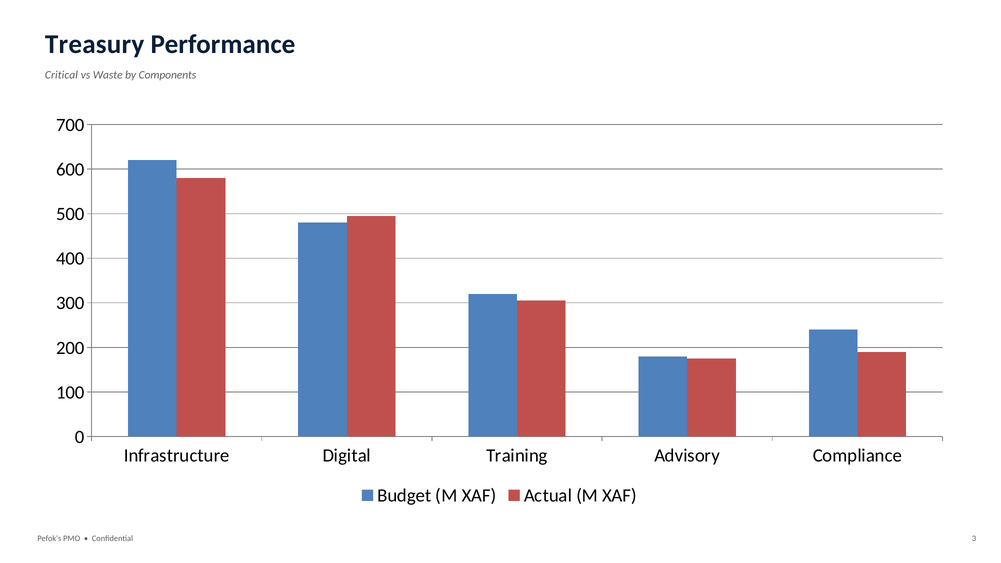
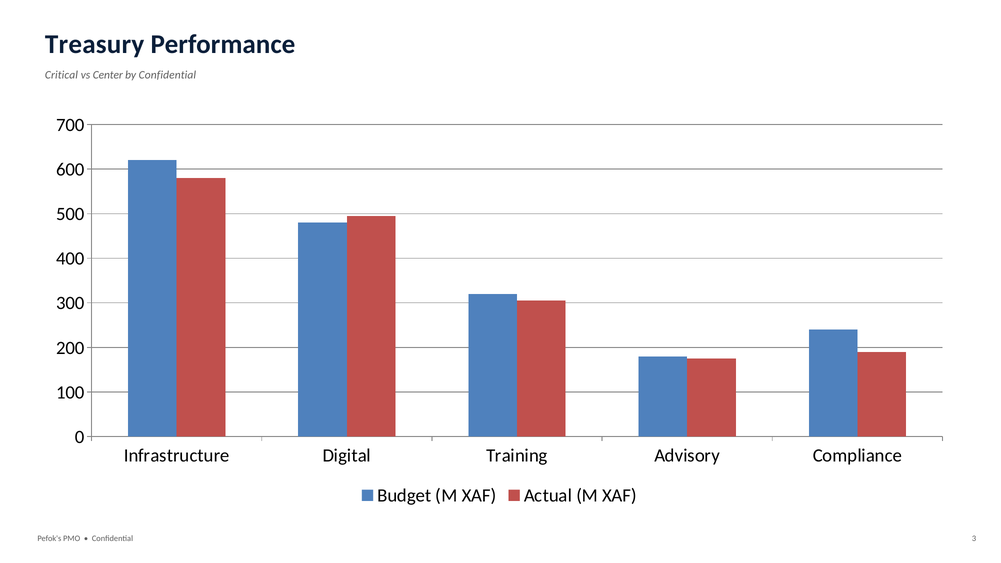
Waste: Waste -> Center
by Components: Components -> Confidential
